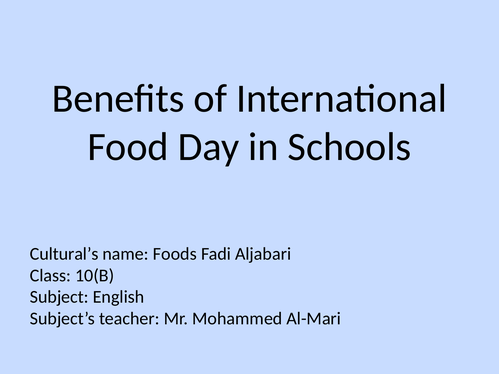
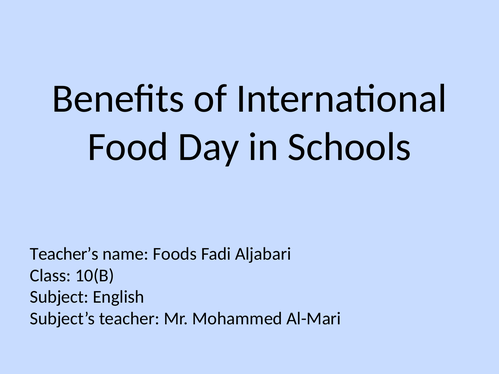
Cultural’s: Cultural’s -> Teacher’s
